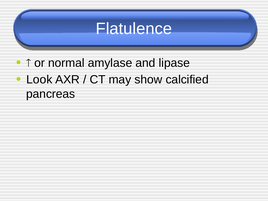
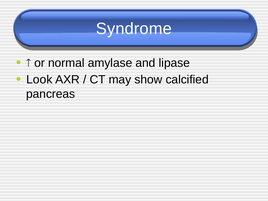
Flatulence: Flatulence -> Syndrome
